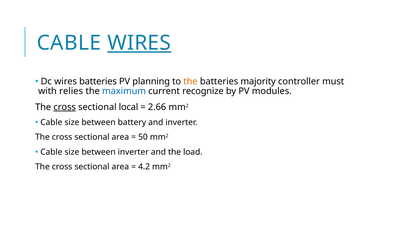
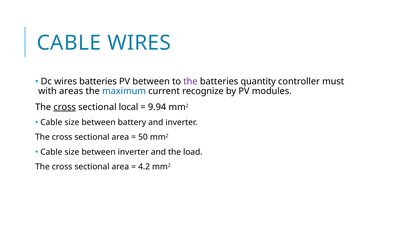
WIRES at (139, 43) underline: present -> none
PV planning: planning -> between
the at (190, 82) colour: orange -> purple
majority: majority -> quantity
relies: relies -> areas
2.66: 2.66 -> 9.94
